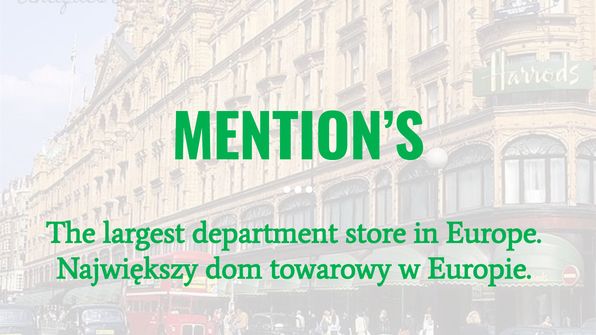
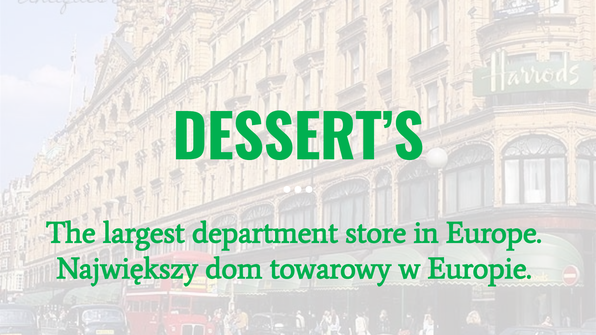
MENTION’S: MENTION’S -> DESSERT’S
